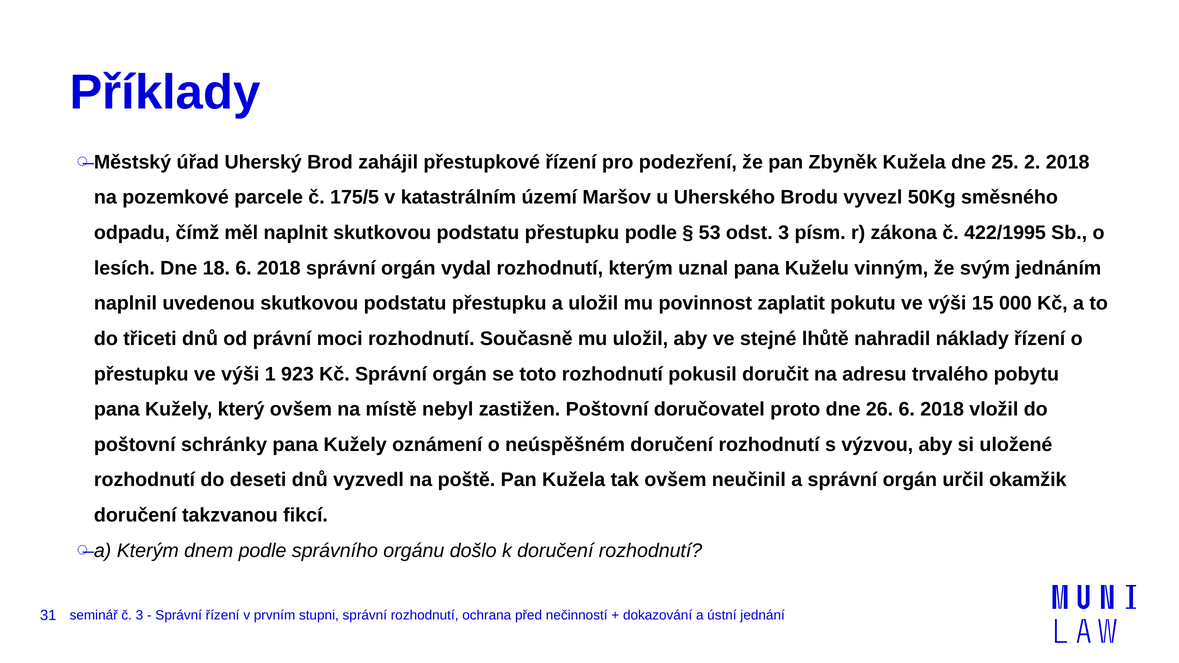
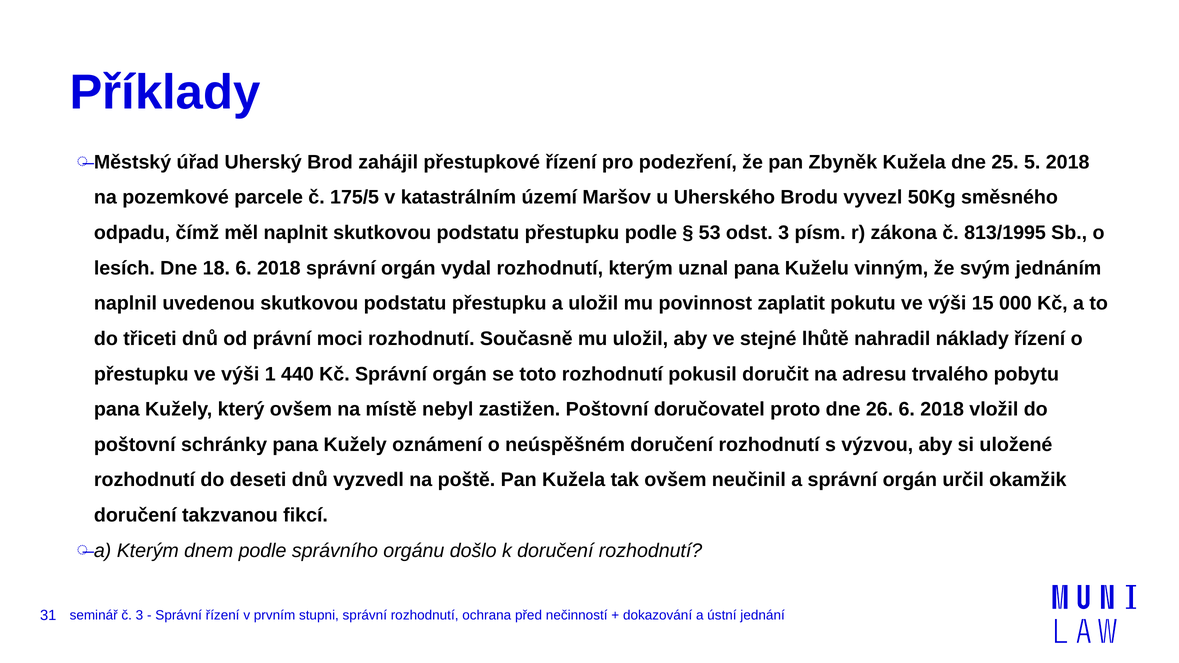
2: 2 -> 5
422/1995: 422/1995 -> 813/1995
923: 923 -> 440
